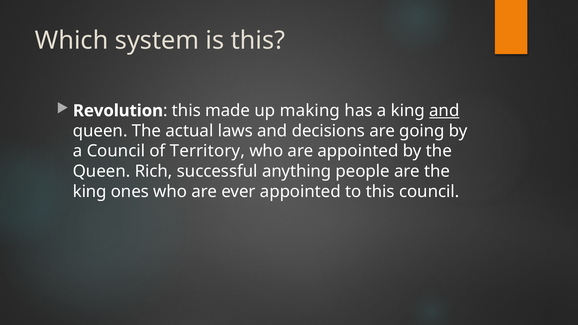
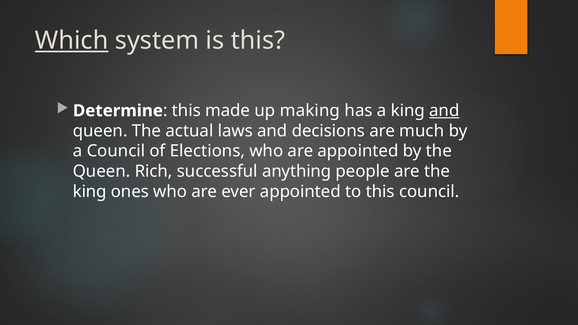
Which underline: none -> present
Revolution: Revolution -> Determine
going: going -> much
Territory: Territory -> Elections
